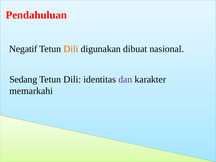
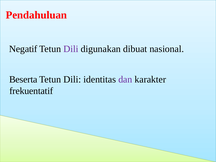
Dili at (71, 49) colour: orange -> purple
Sedang: Sedang -> Beserta
memarkahi: memarkahi -> frekuentatif
